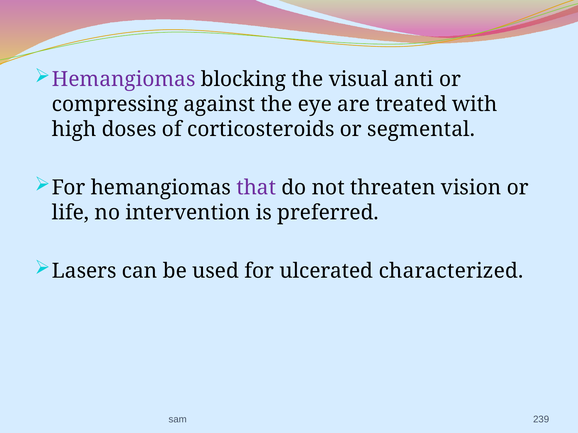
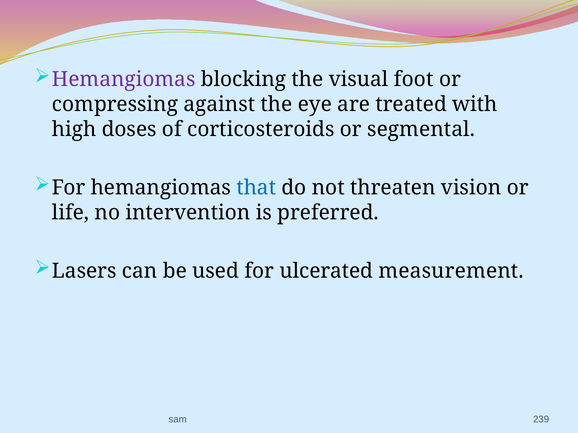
anti: anti -> foot
that colour: purple -> blue
characterized: characterized -> measurement
